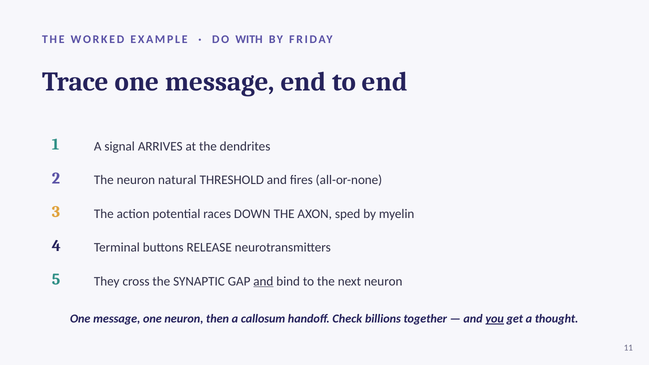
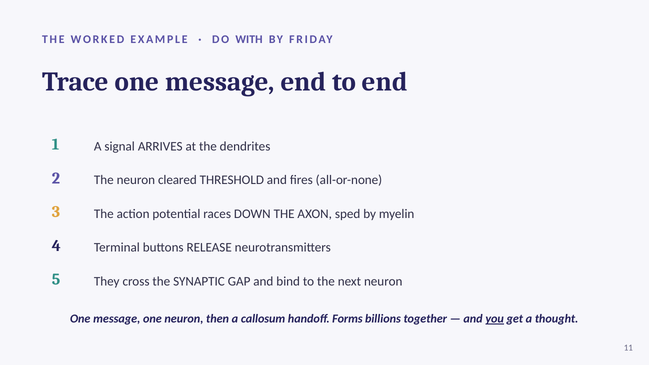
natural: natural -> cleared
and at (263, 281) underline: present -> none
Check: Check -> Forms
